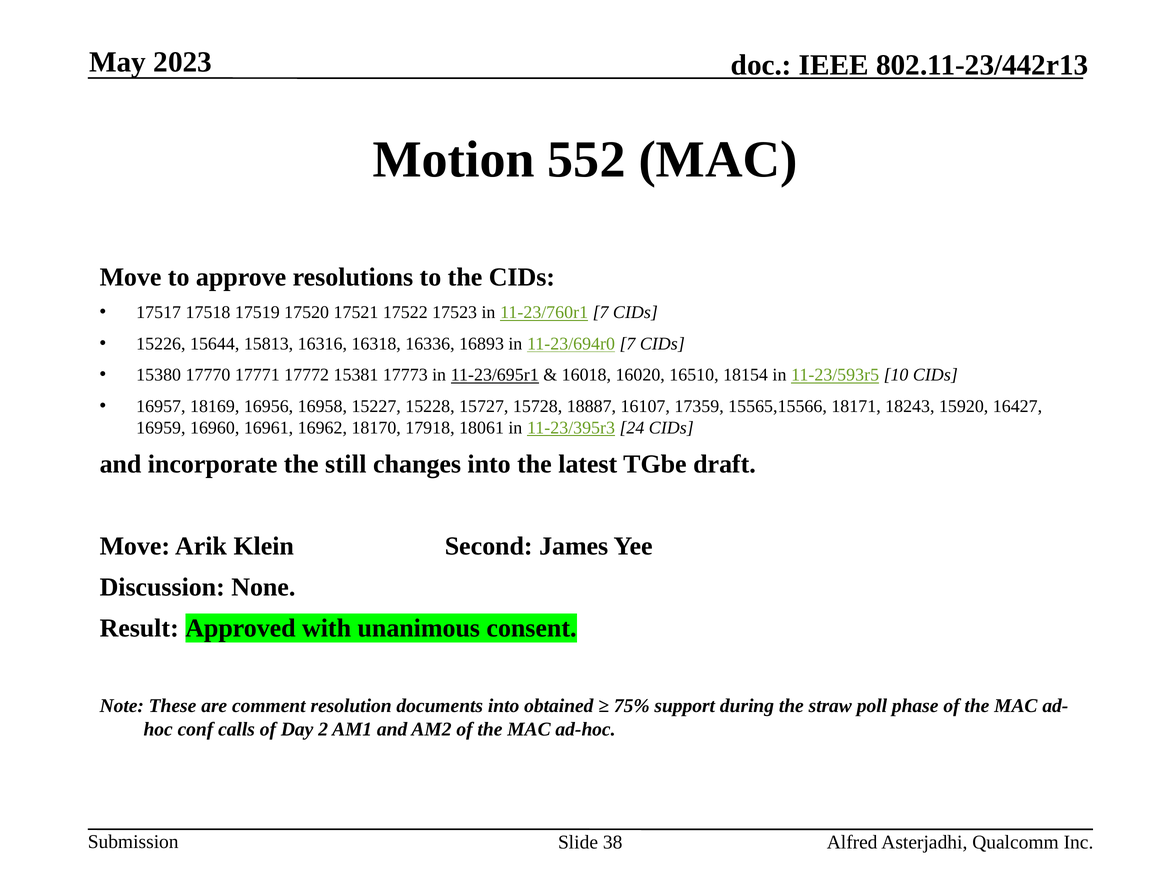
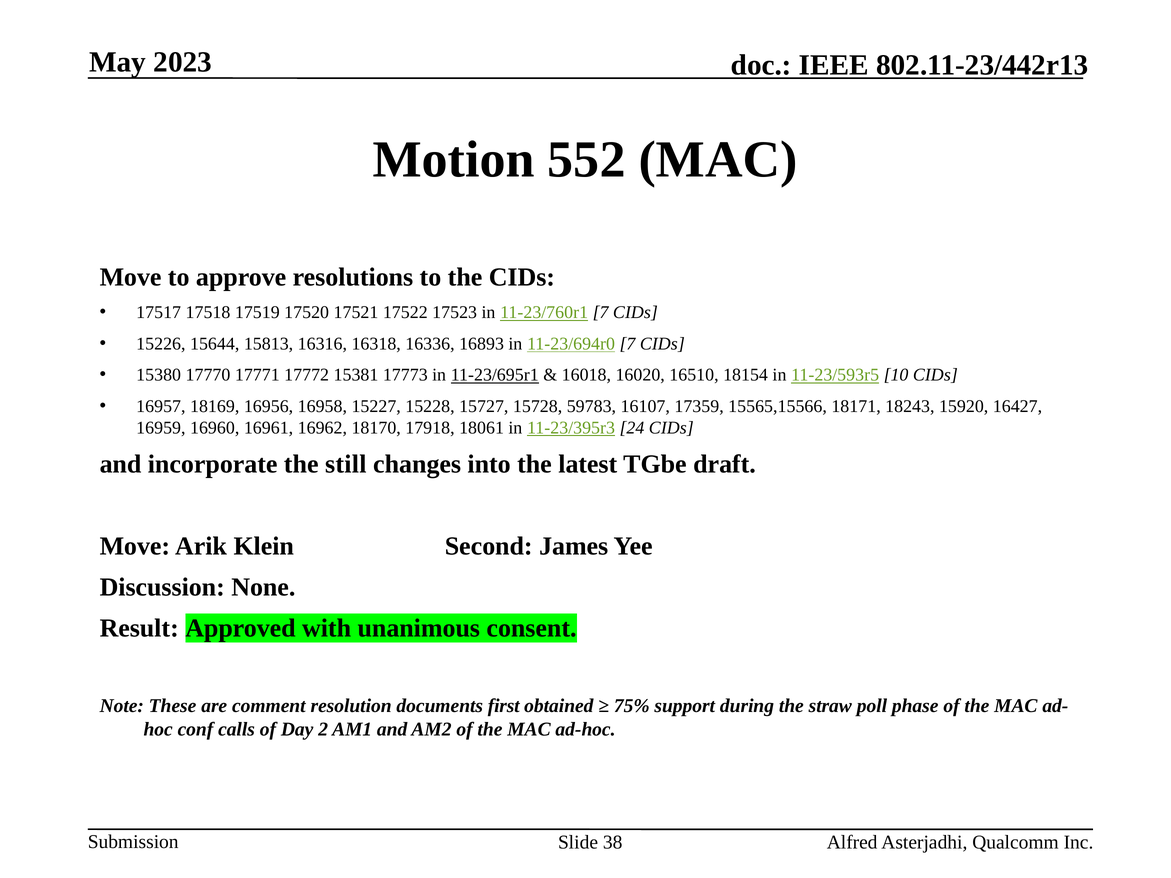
18887: 18887 -> 59783
documents into: into -> first
